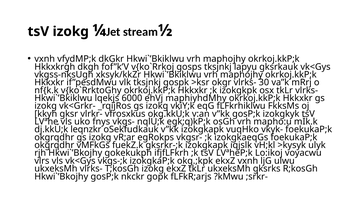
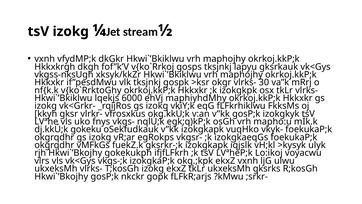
leqnzkr: leqnzkr -> gokeku
